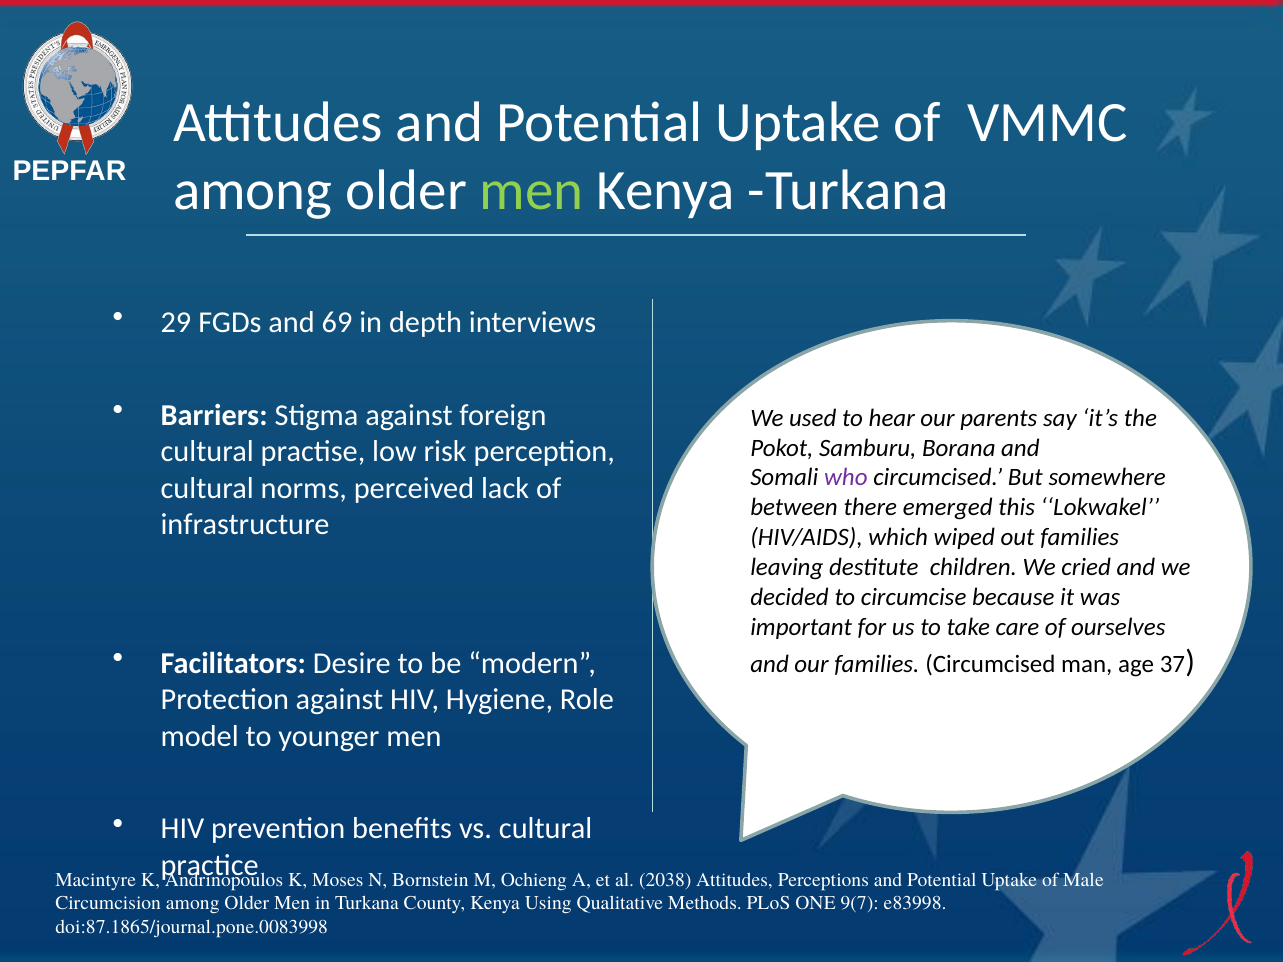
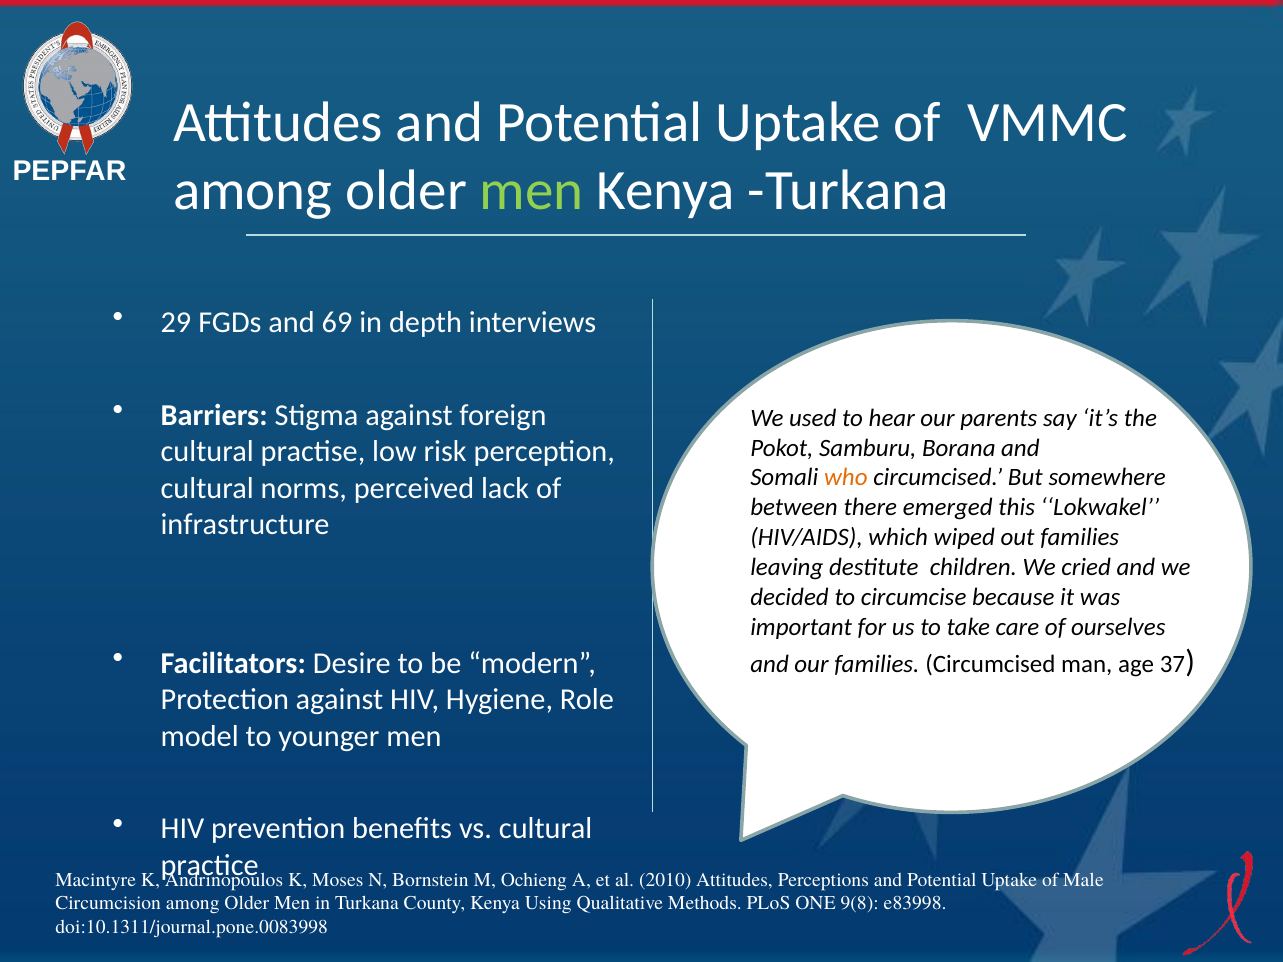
who colour: purple -> orange
2038: 2038 -> 2010
9(7: 9(7 -> 9(8
doi:87.1865/journal.pone.0083998: doi:87.1865/journal.pone.0083998 -> doi:10.1311/journal.pone.0083998
